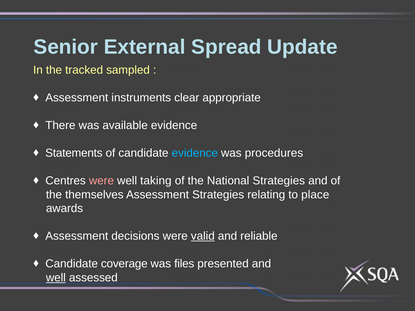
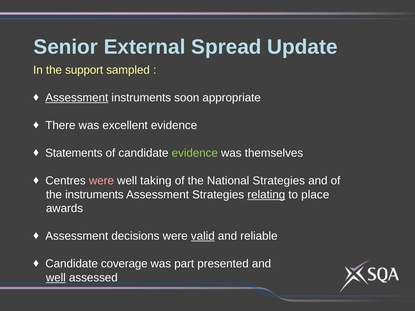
tracked: tracked -> support
Assessment at (77, 98) underline: none -> present
clear: clear -> soon
available: available -> excellent
evidence at (195, 153) colour: light blue -> light green
procedures: procedures -> themselves
the themselves: themselves -> instruments
relating underline: none -> present
files: files -> part
